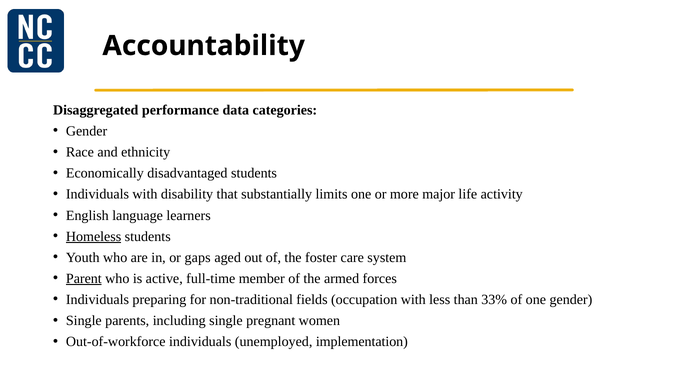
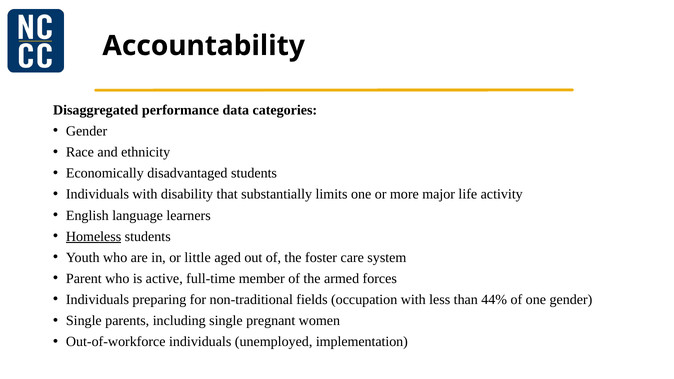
gaps: gaps -> little
Parent underline: present -> none
33%: 33% -> 44%
